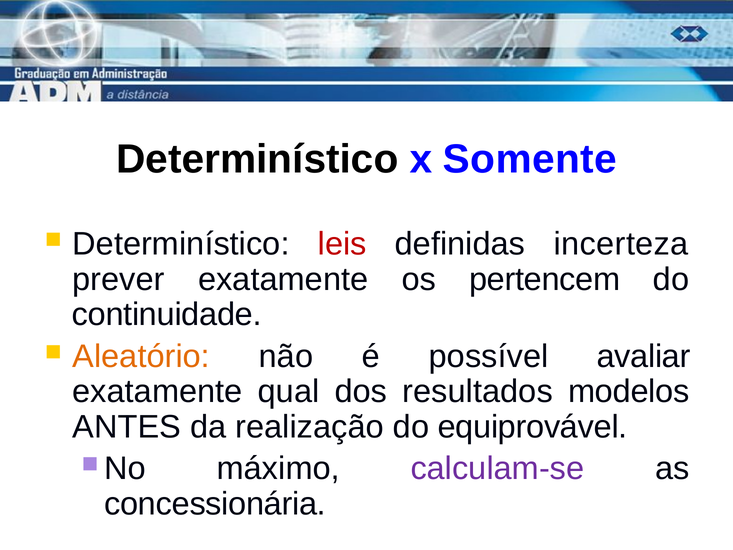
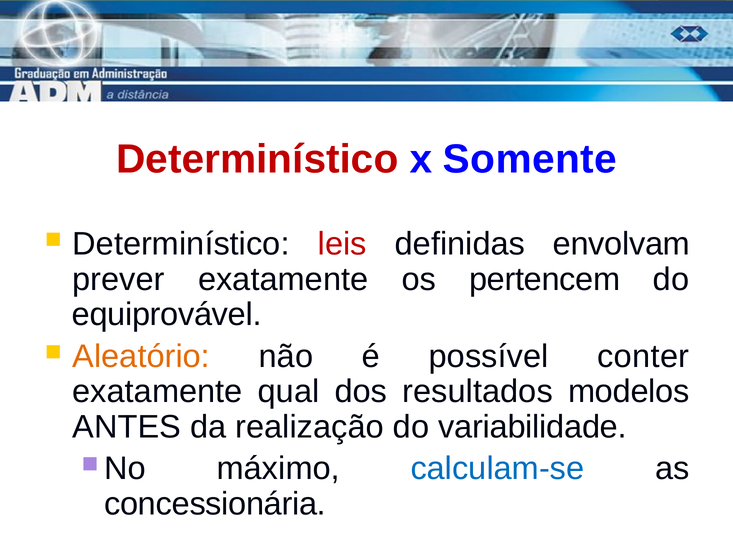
Determinístico at (257, 159) colour: black -> red
incerteza: incerteza -> envolvam
continuidade: continuidade -> equiprovável
avaliar: avaliar -> conter
equiprovável: equiprovável -> variabilidade
calculam-se colour: purple -> blue
